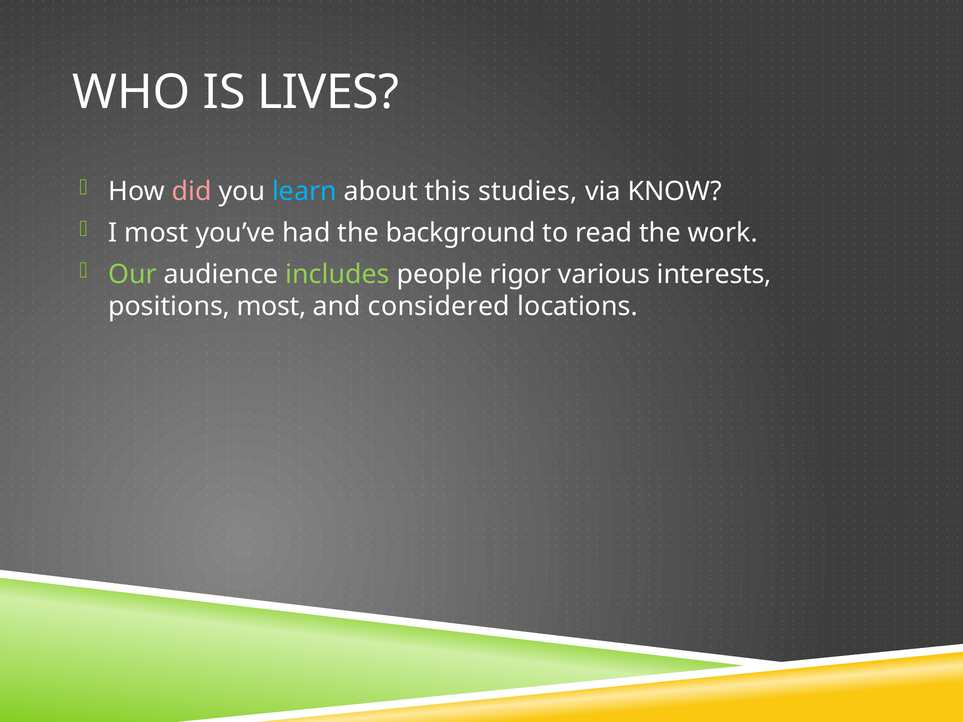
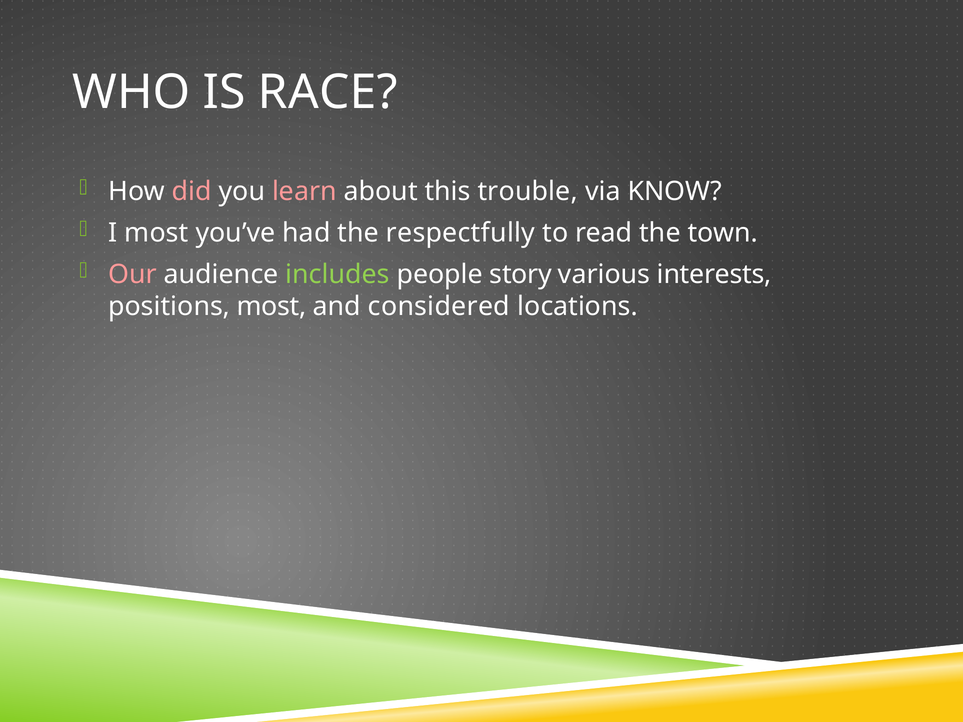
LIVES: LIVES -> RACE
learn colour: light blue -> pink
studies: studies -> trouble
background: background -> respectfully
work: work -> town
Our colour: light green -> pink
rigor: rigor -> story
